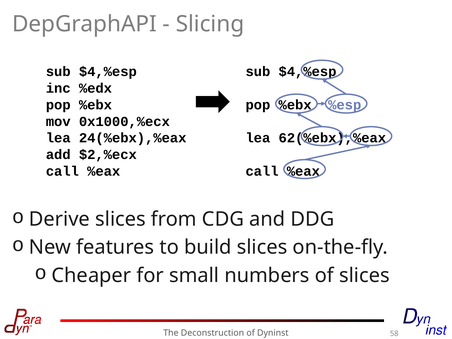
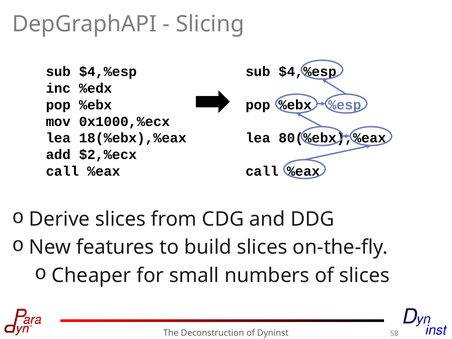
24(%ebx),%eax: 24(%ebx),%eax -> 18(%ebx),%eax
62(%ebx),%eax: 62(%ebx),%eax -> 80(%ebx),%eax
